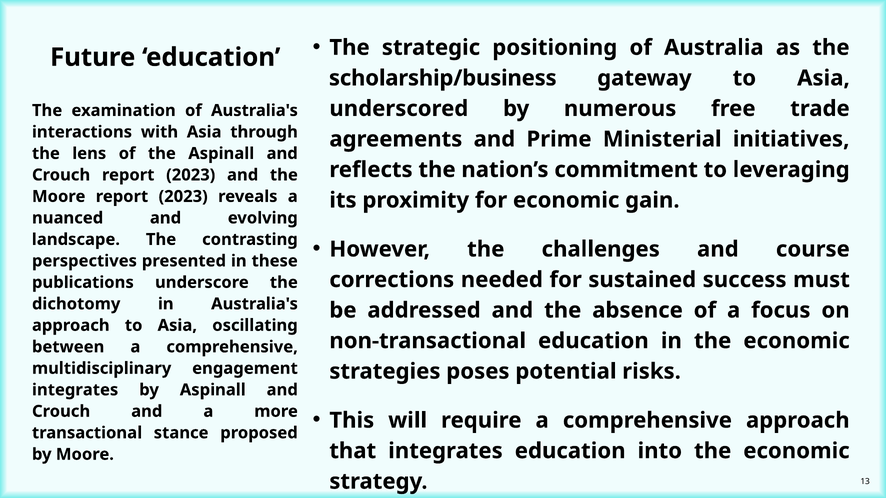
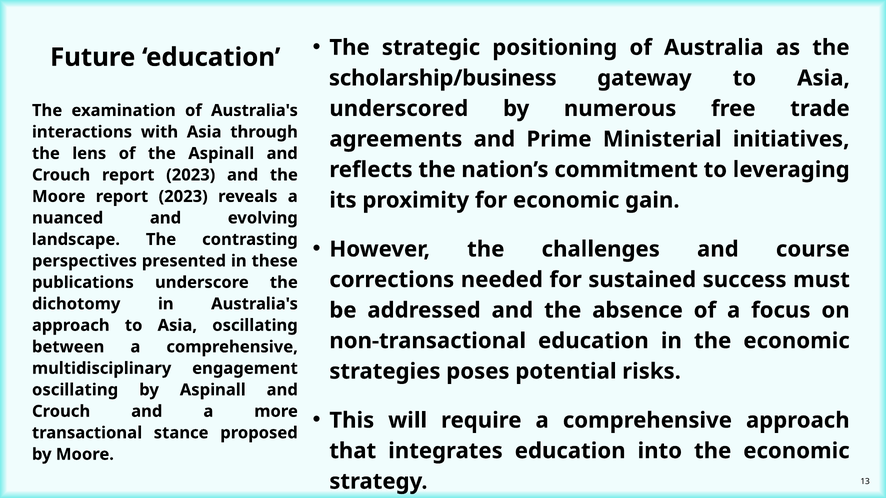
integrates at (75, 390): integrates -> oscillating
